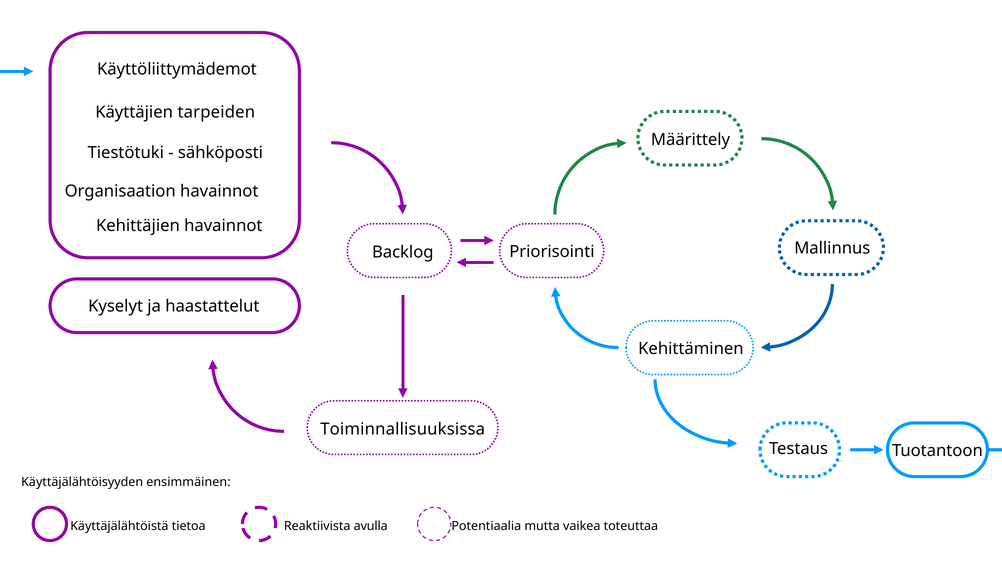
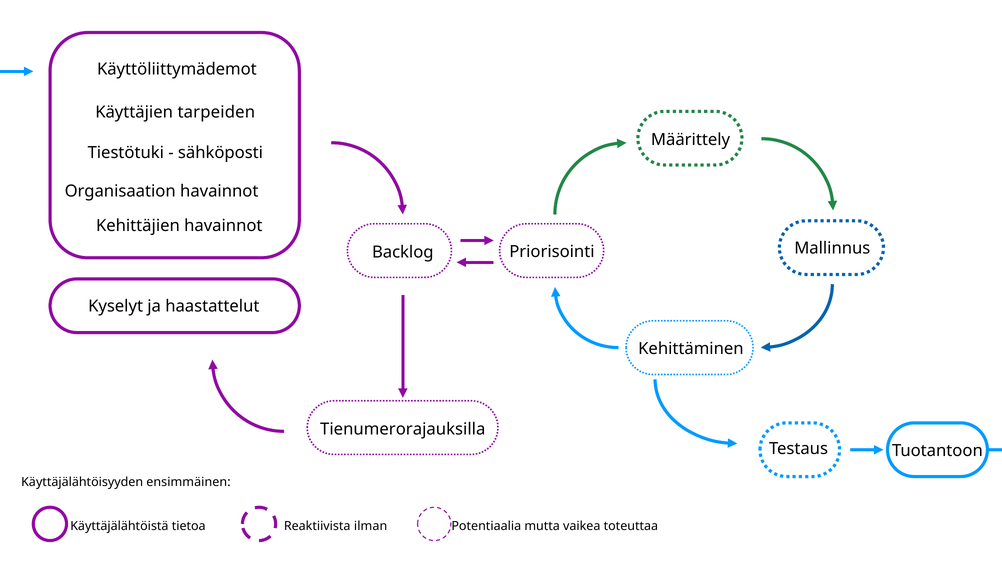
Toiminnallisuuksissa: Toiminnallisuuksissa -> Tienumerorajauksilla
avulla: avulla -> ilman
